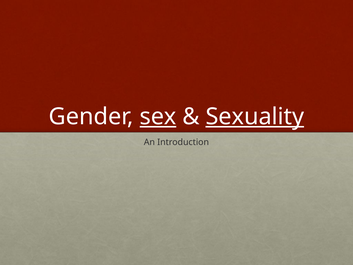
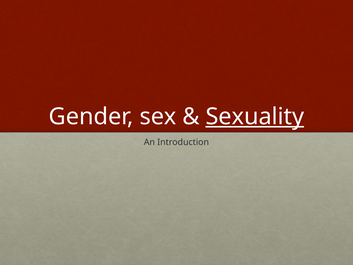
sex underline: present -> none
